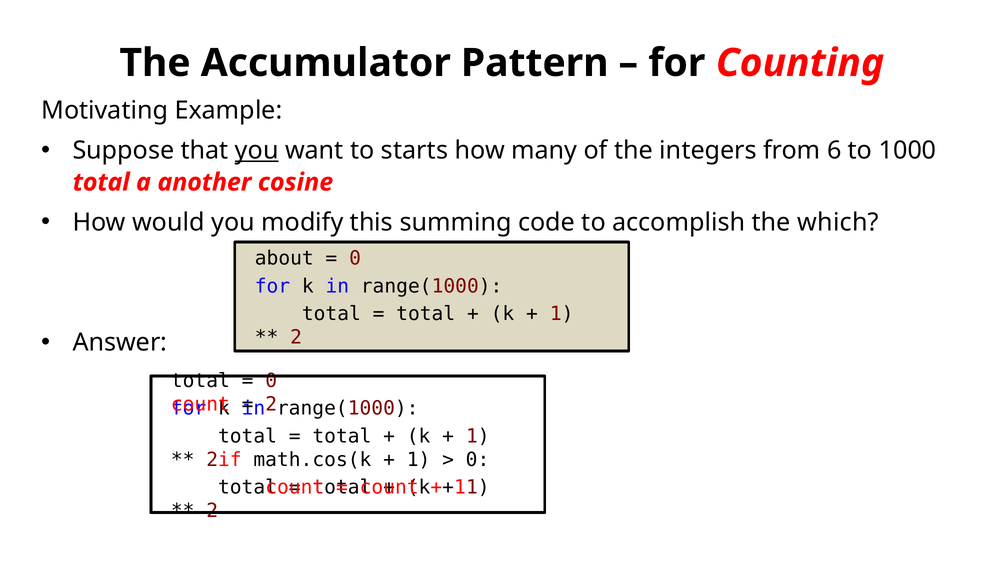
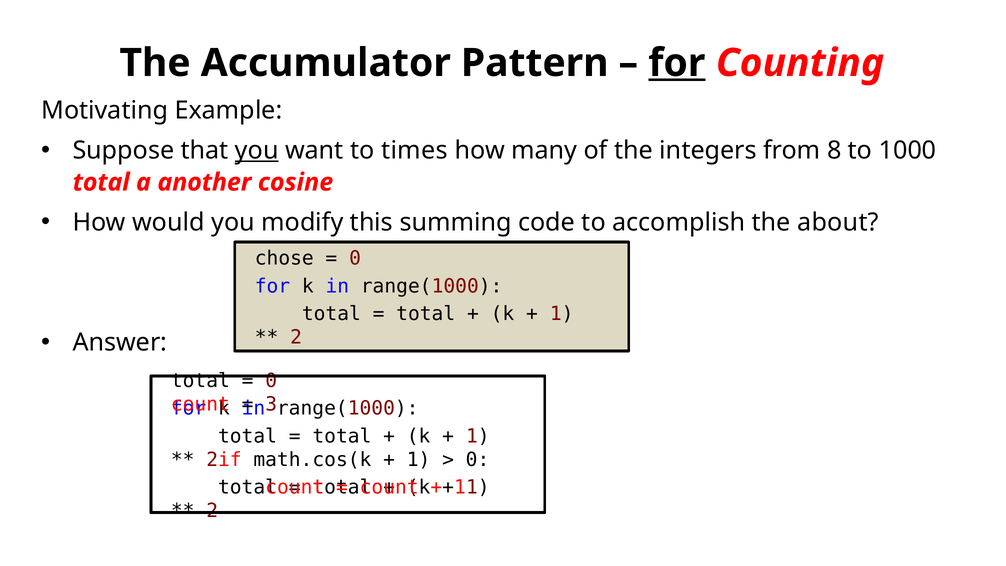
for at (677, 63) underline: none -> present
starts: starts -> times
6: 6 -> 8
which: which -> about
about: about -> chose
2 at (271, 404): 2 -> 3
